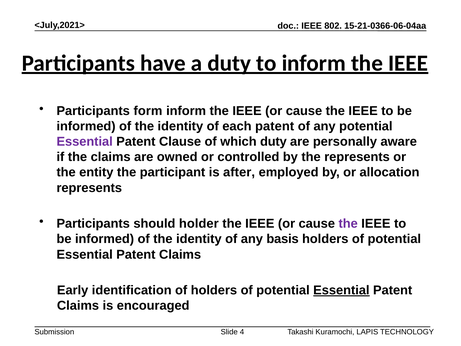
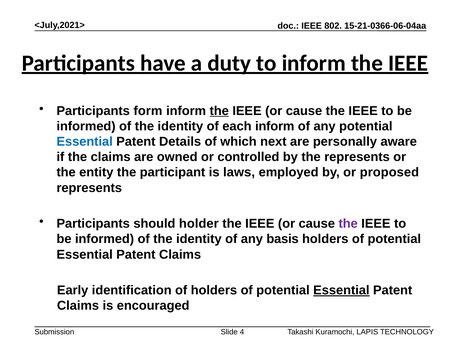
the at (219, 111) underline: none -> present
each patent: patent -> inform
Essential at (85, 142) colour: purple -> blue
Clause: Clause -> Details
which duty: duty -> next
after: after -> laws
allocation: allocation -> proposed
